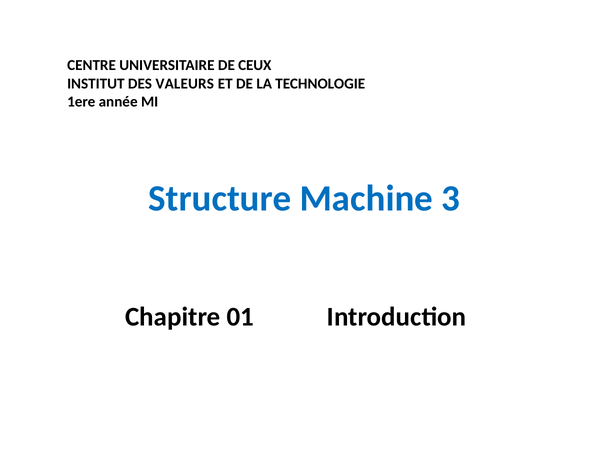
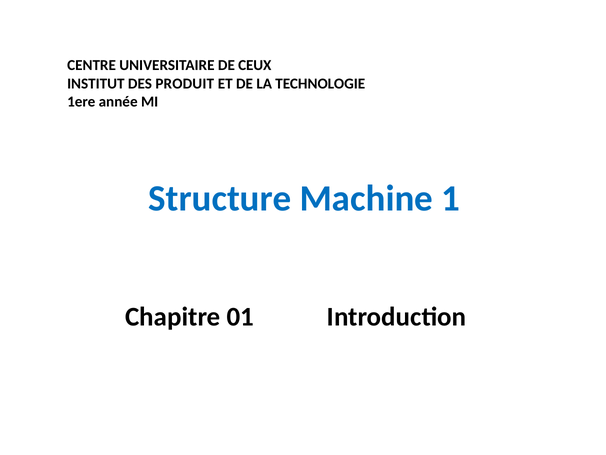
VALEURS: VALEURS -> PRODUIT
3: 3 -> 1
